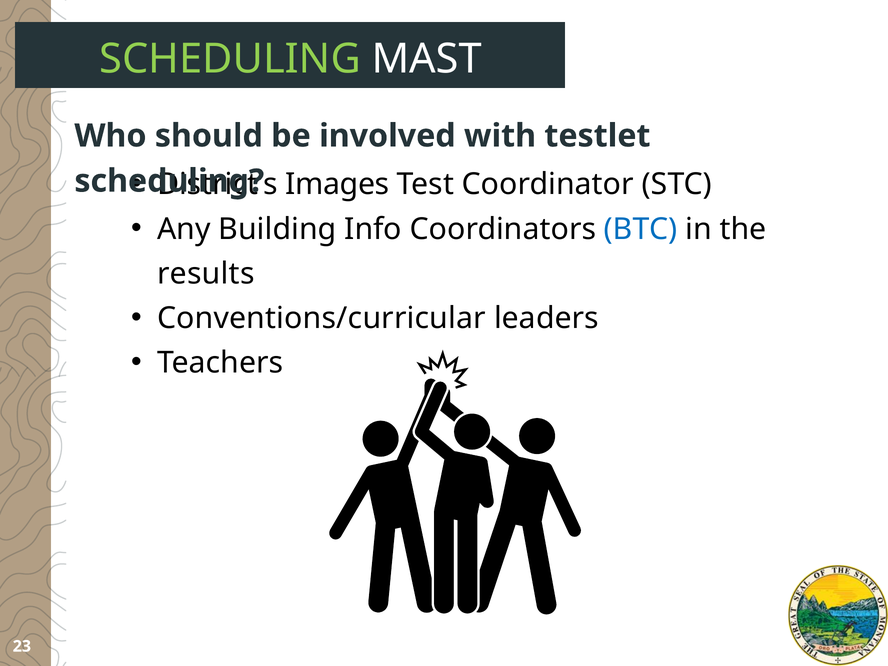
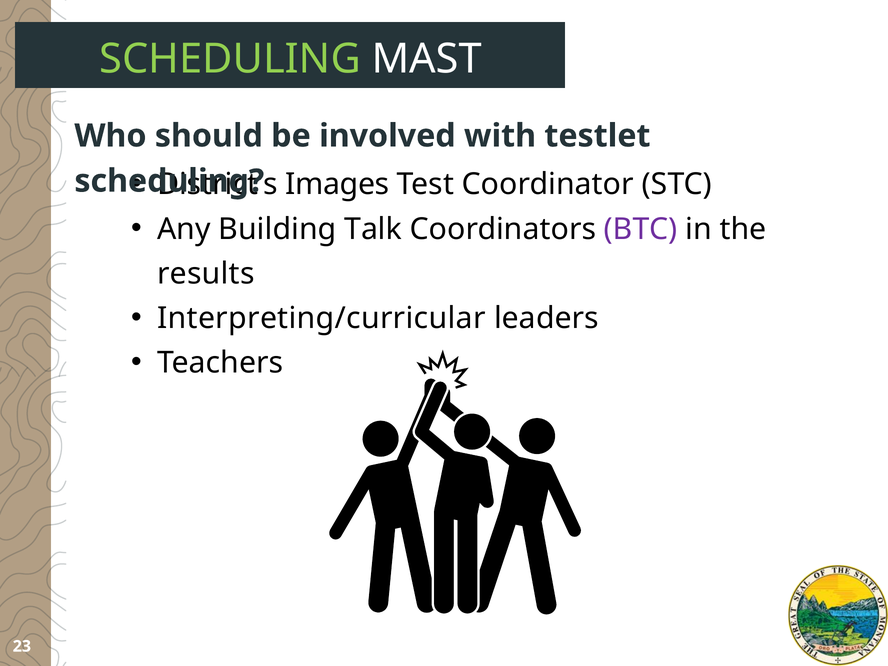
Info: Info -> Talk
BTC colour: blue -> purple
Conventions/curricular: Conventions/curricular -> Interpreting/curricular
